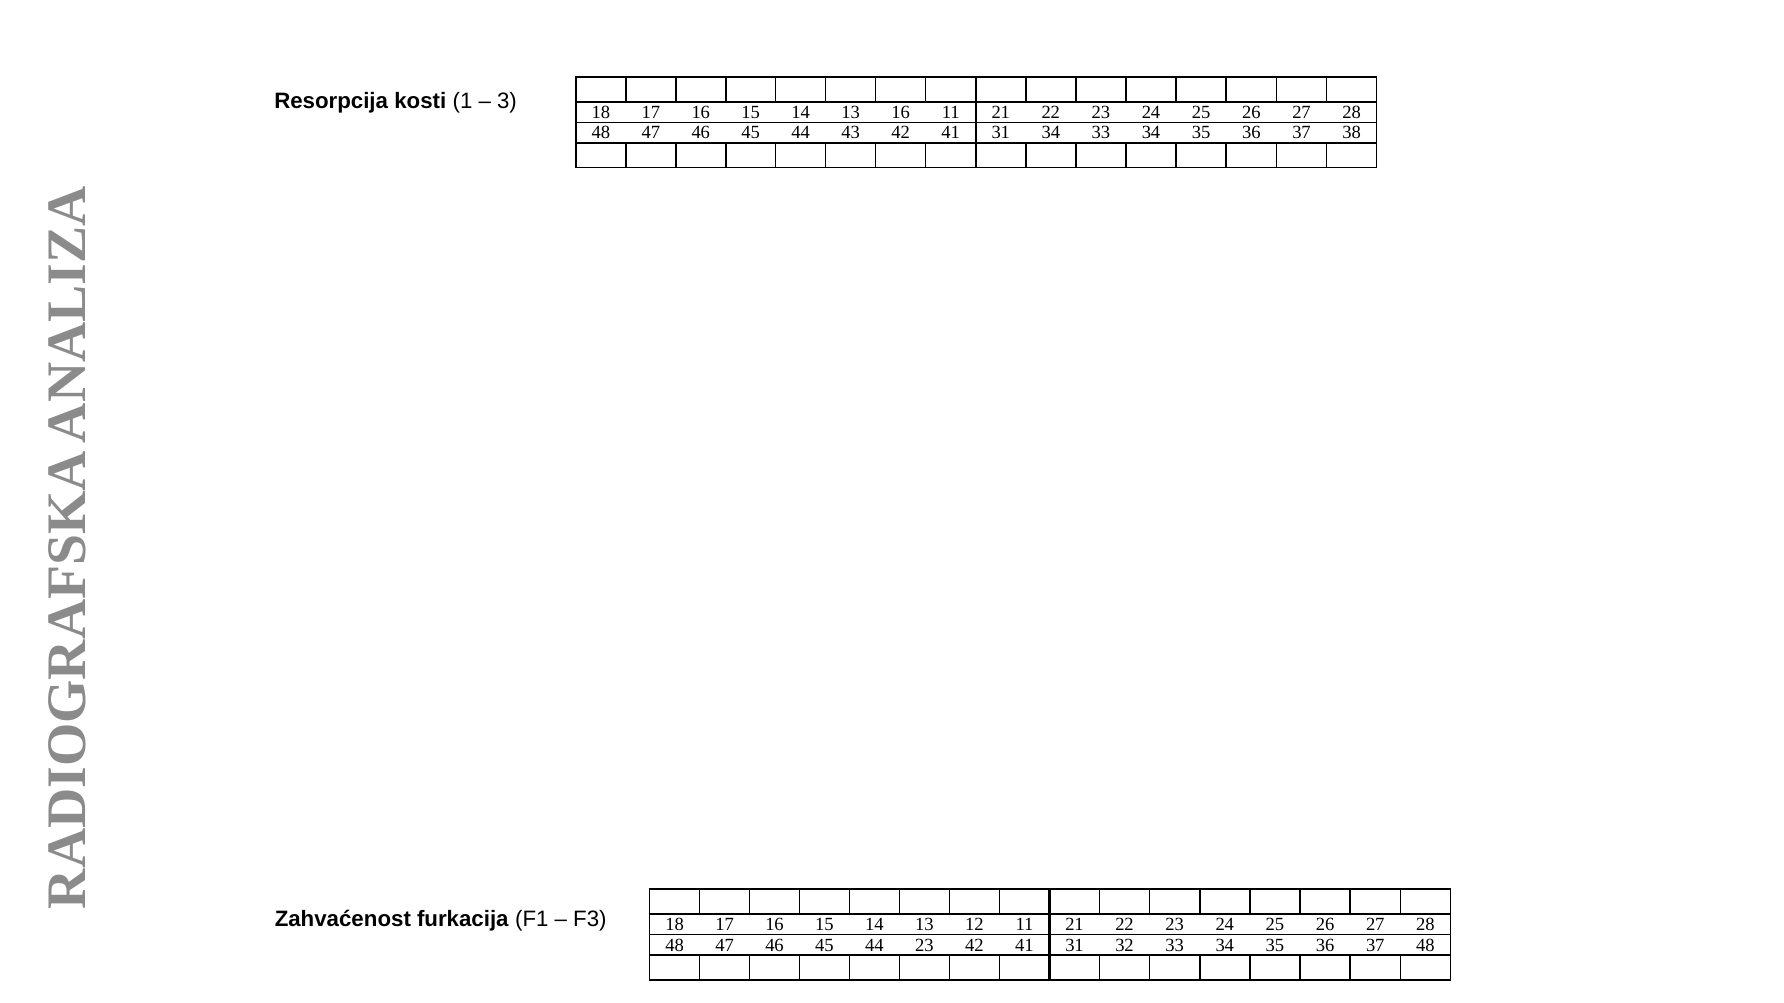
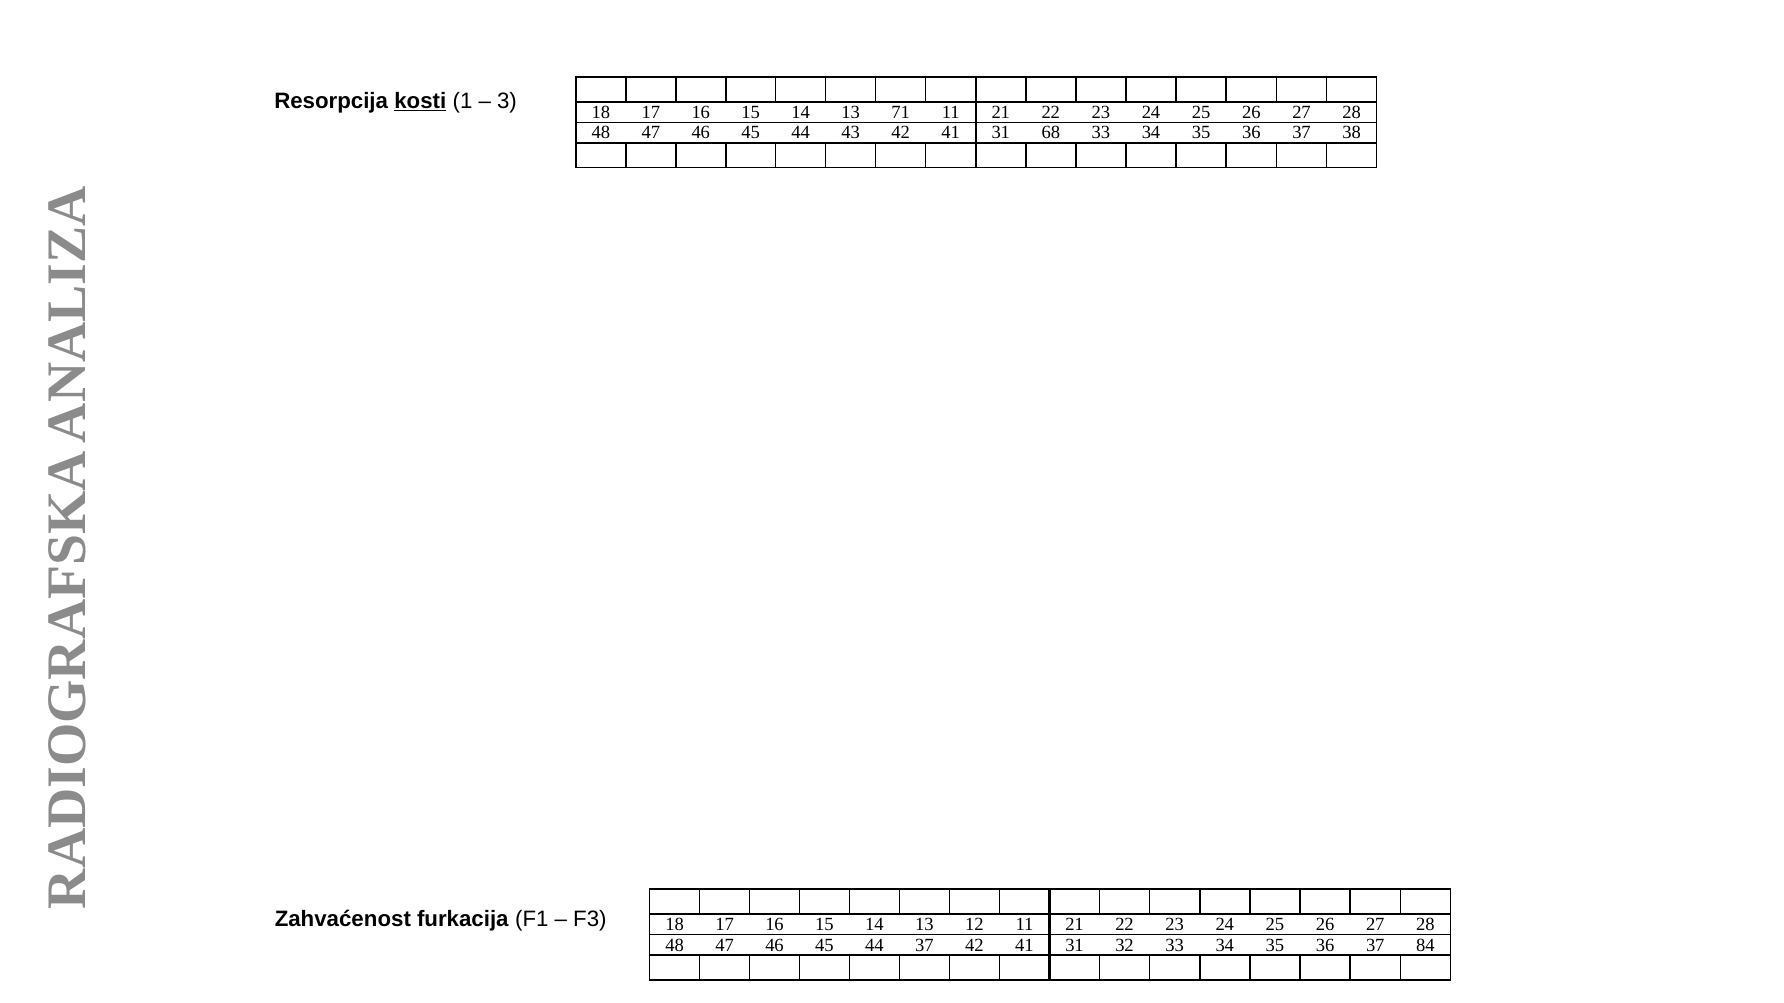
kosti underline: none -> present
13 16: 16 -> 71
31 34: 34 -> 68
44 23: 23 -> 37
37 48: 48 -> 84
